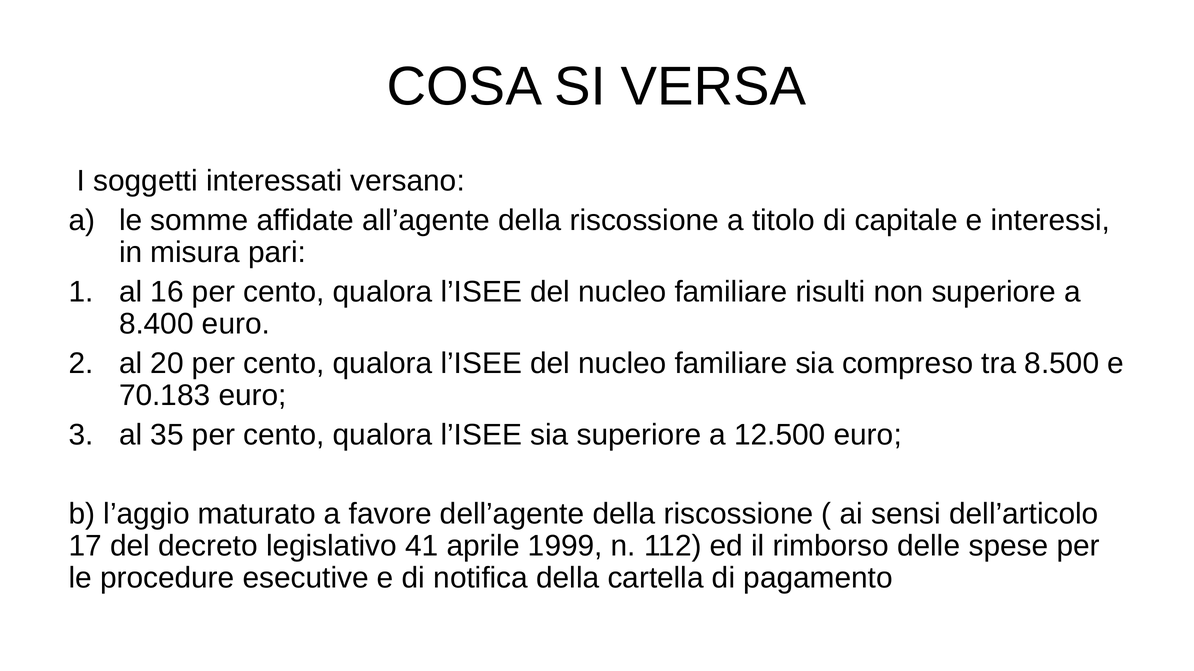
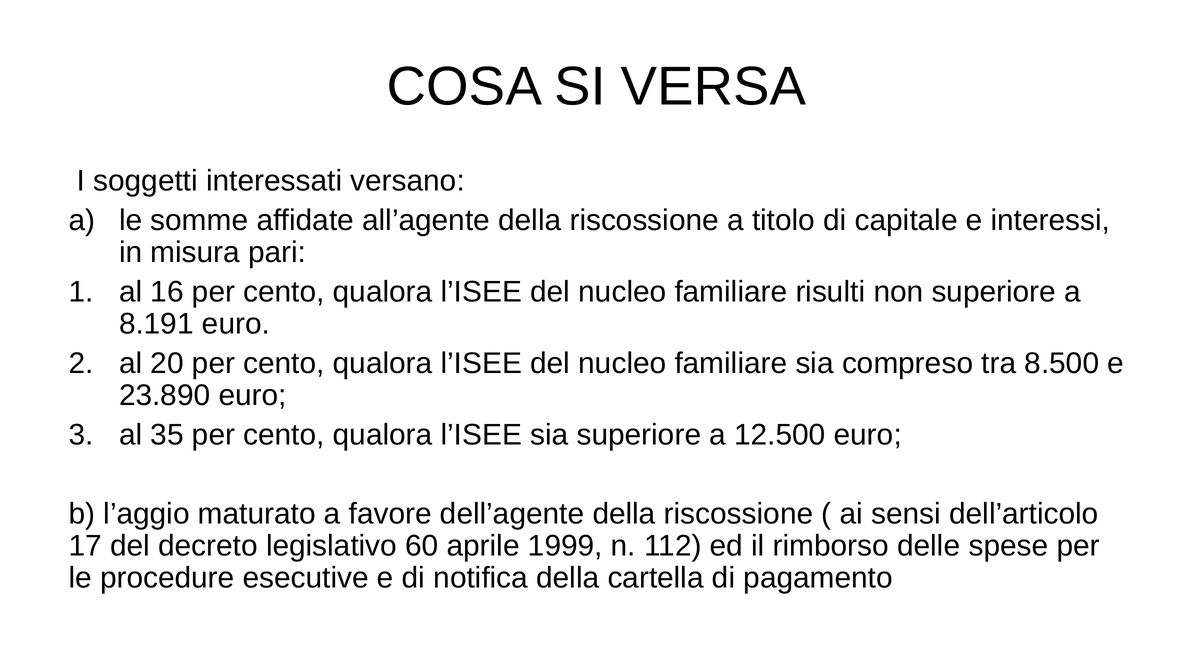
8.400: 8.400 -> 8.191
70.183: 70.183 -> 23.890
41: 41 -> 60
